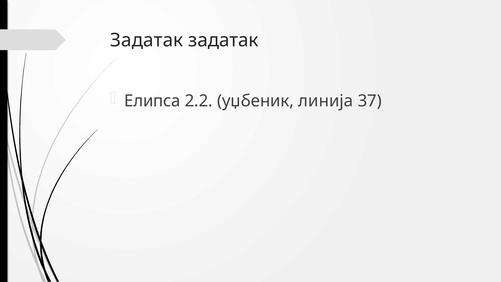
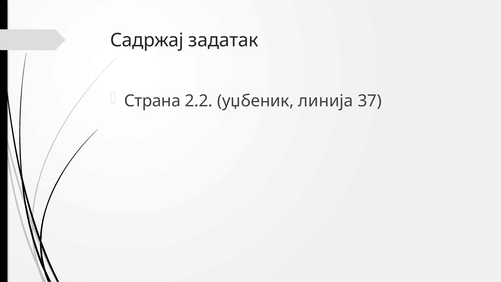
Задатак at (147, 40): Задатак -> Садржај
Елипса: Елипса -> Страна
